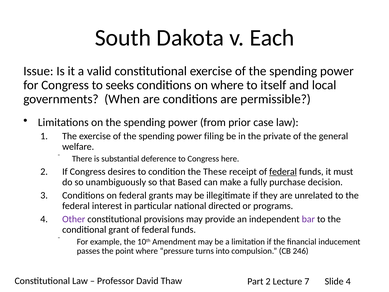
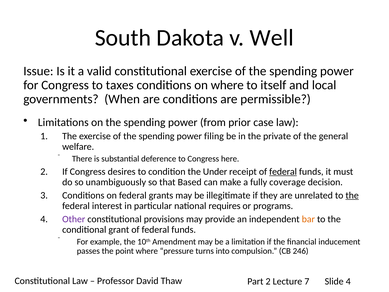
Each: Each -> Well
seeks: seeks -> taxes
These: These -> Under
purchase: purchase -> coverage
the at (352, 195) underline: none -> present
directed: directed -> requires
bar colour: purple -> orange
